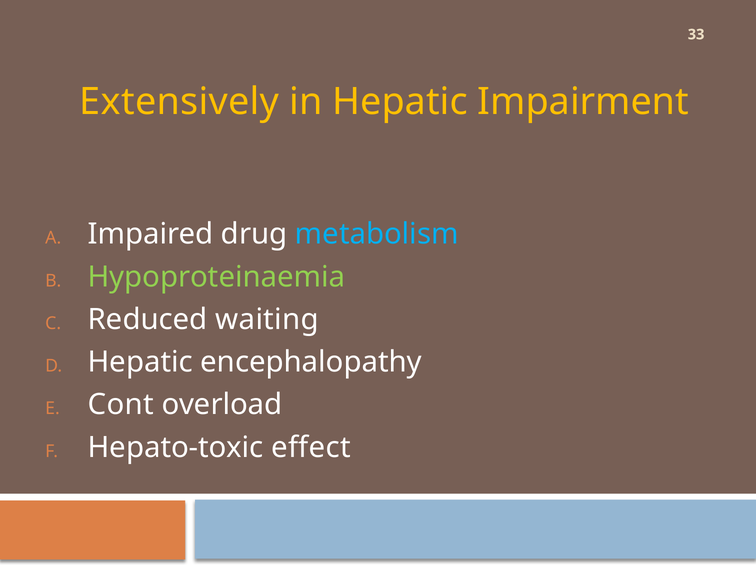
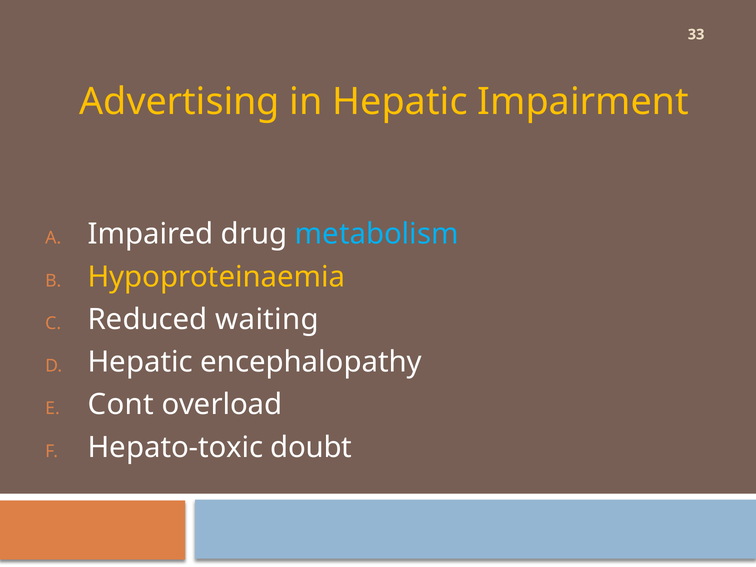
Extensively: Extensively -> Advertising
Hypoproteinaemia colour: light green -> yellow
effect: effect -> doubt
